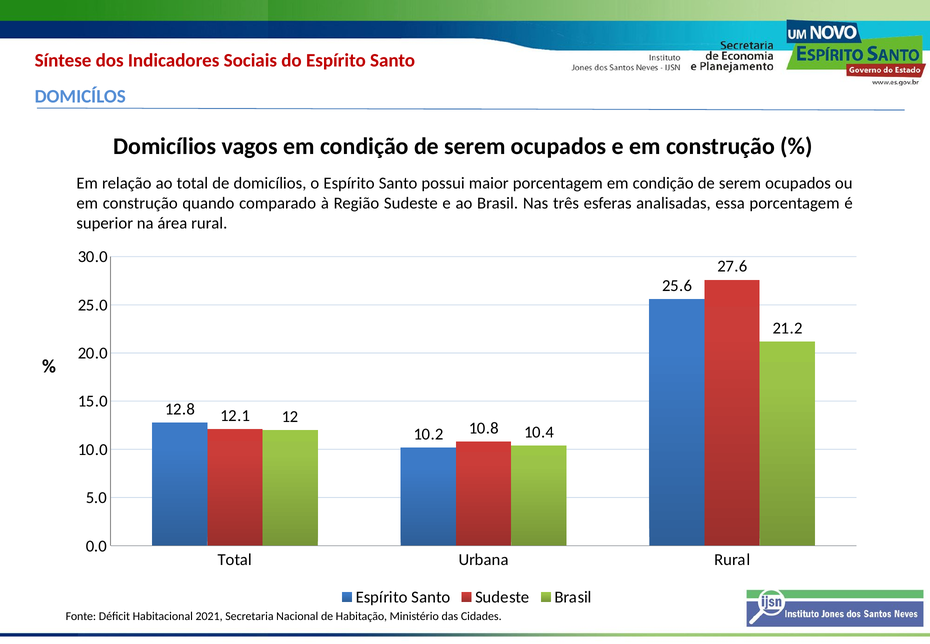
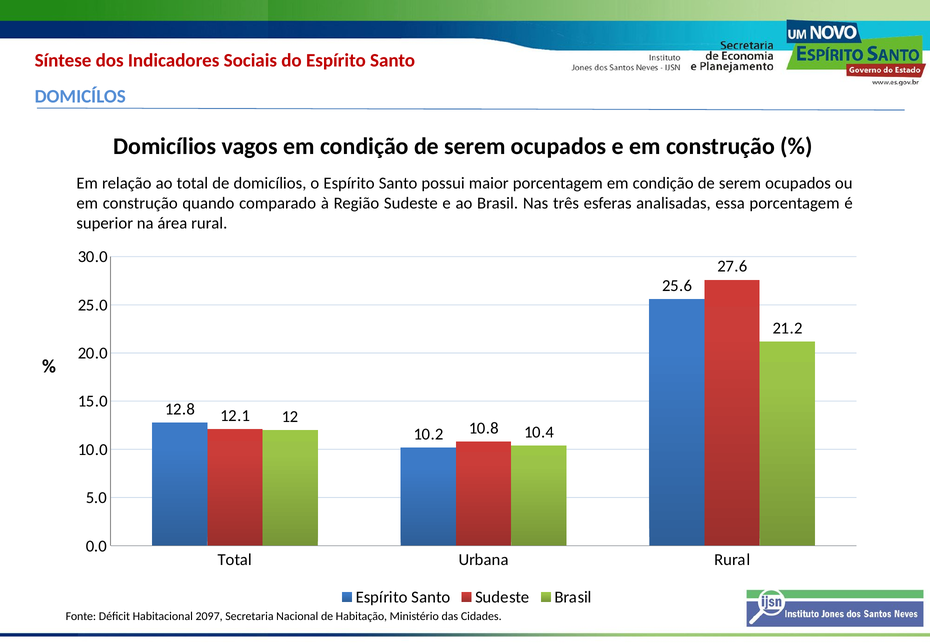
2021: 2021 -> 2097
